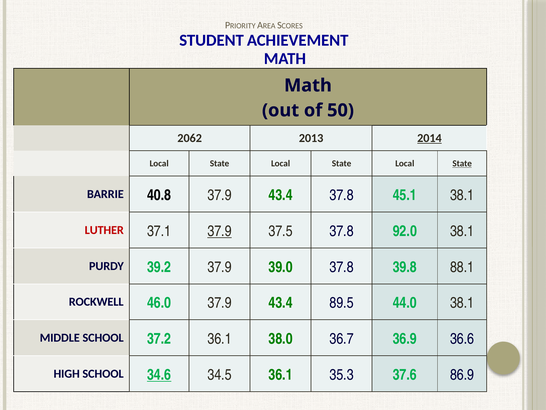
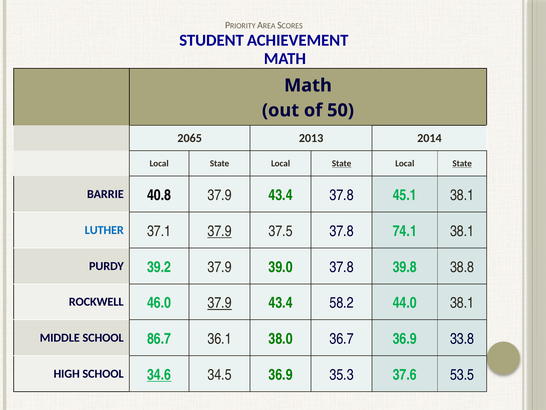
2062: 2062 -> 2065
2014 underline: present -> none
State at (342, 163) underline: none -> present
LUTHER colour: red -> blue
92.0: 92.0 -> 74.1
88.1: 88.1 -> 38.8
37.9 at (220, 303) underline: none -> present
89.5: 89.5 -> 58.2
37.2: 37.2 -> 86.7
36.6: 36.6 -> 33.8
34.5 36.1: 36.1 -> 36.9
86.9: 86.9 -> 53.5
